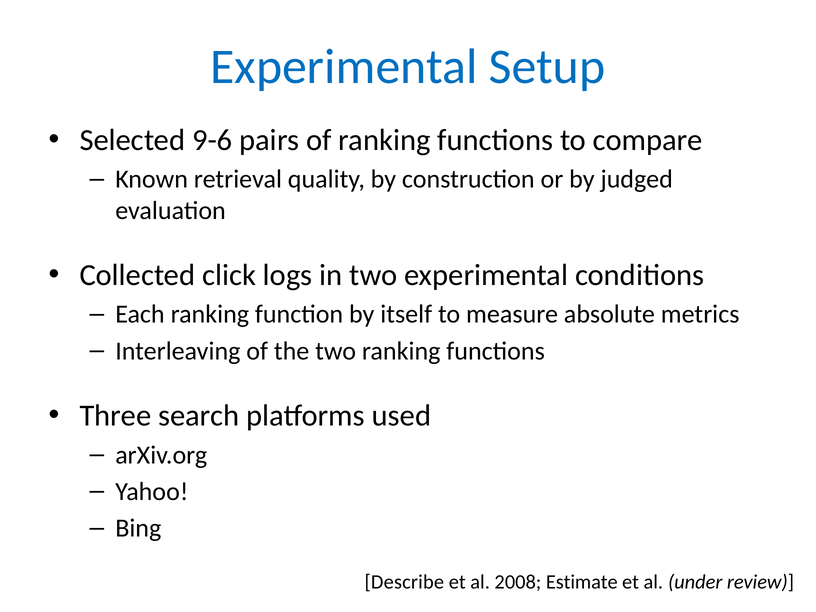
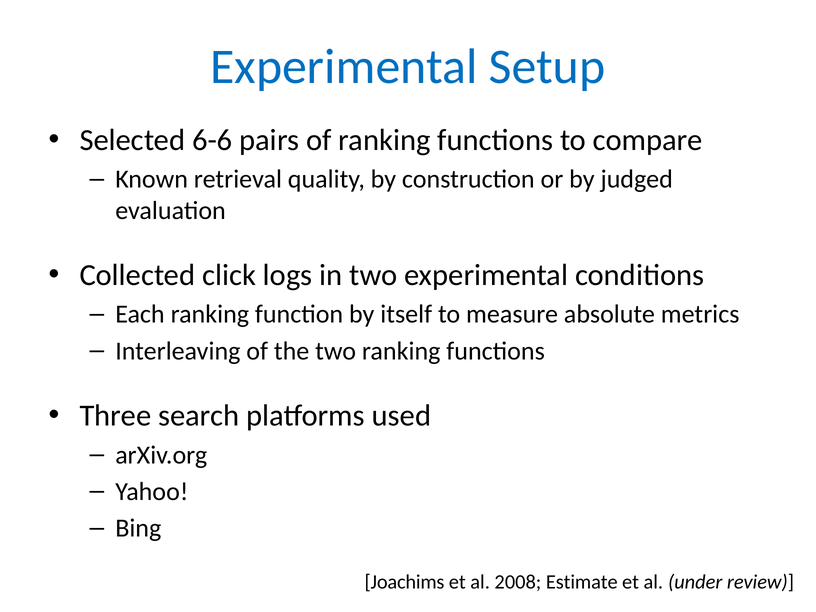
9-6: 9-6 -> 6-6
Describe: Describe -> Joachims
